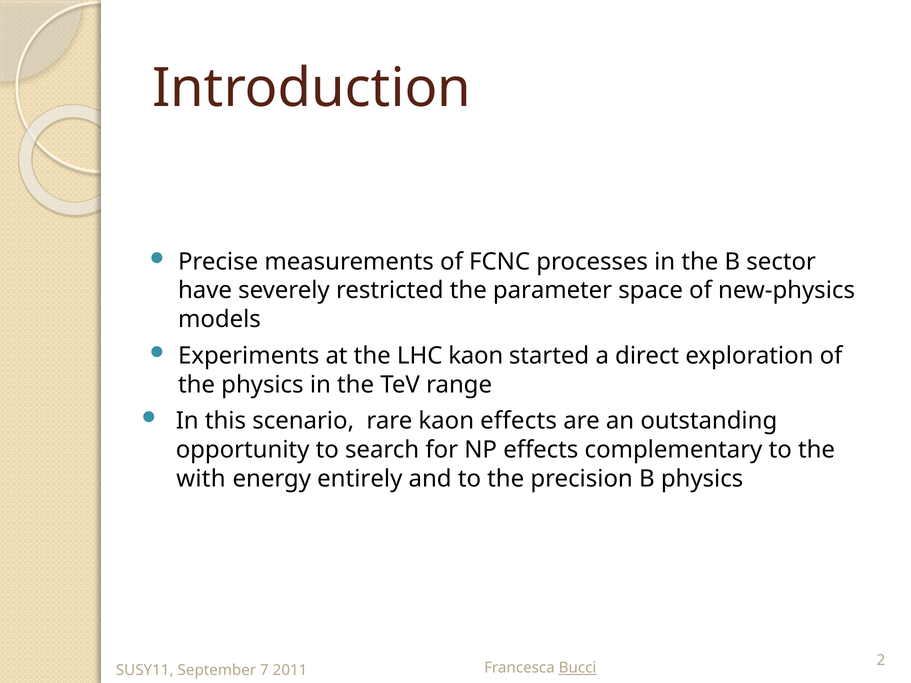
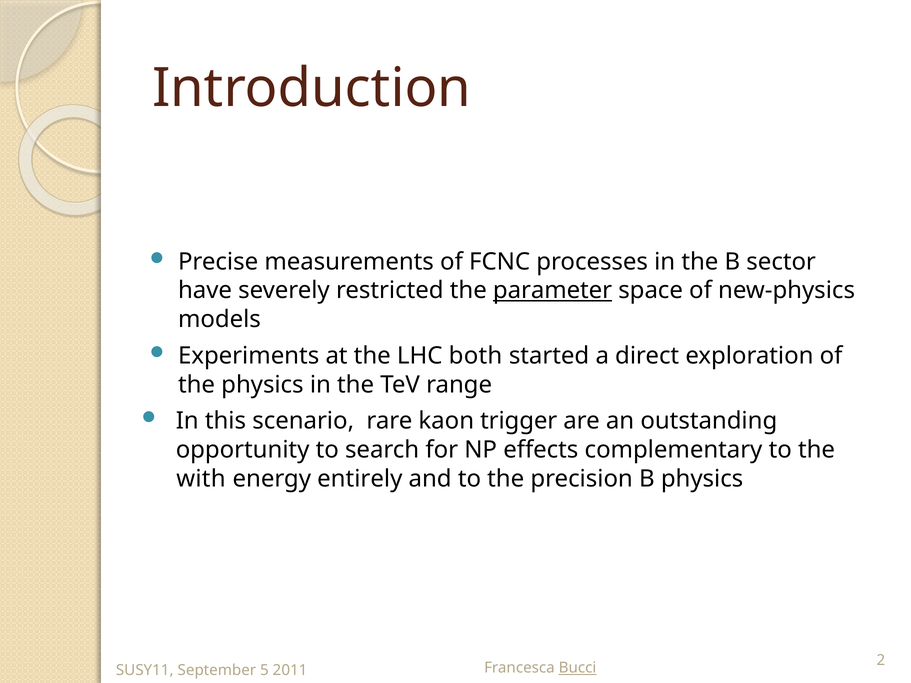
parameter underline: none -> present
LHC kaon: kaon -> both
kaon effects: effects -> trigger
7: 7 -> 5
